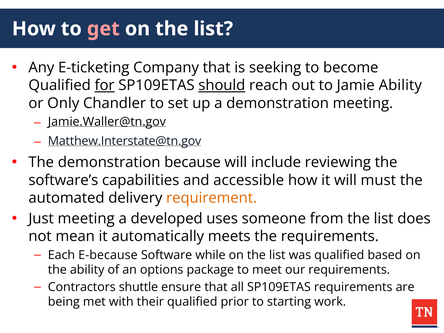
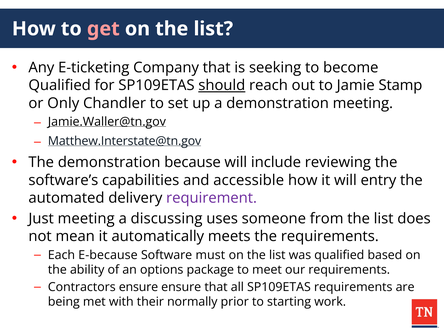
for underline: present -> none
Jamie Ability: Ability -> Stamp
must: must -> entry
requirement colour: orange -> purple
developed: developed -> discussing
while: while -> must
Contractors shuttle: shuttle -> ensure
their qualified: qualified -> normally
